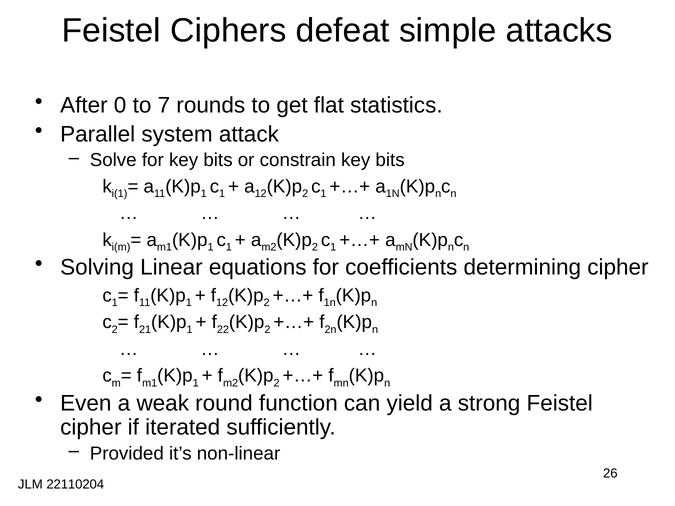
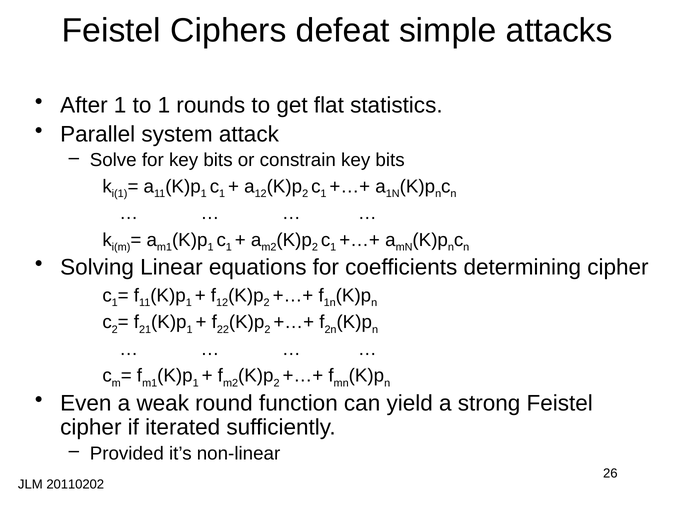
After 0: 0 -> 1
to 7: 7 -> 1
22110204: 22110204 -> 20110202
